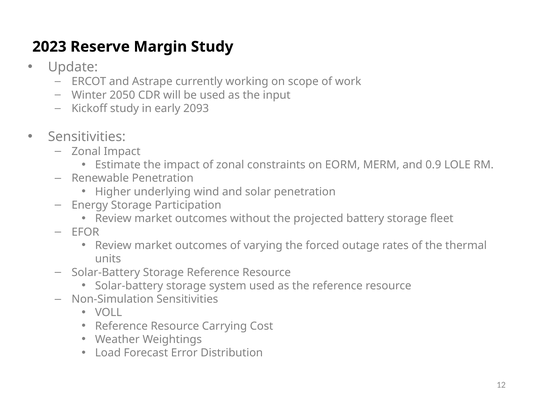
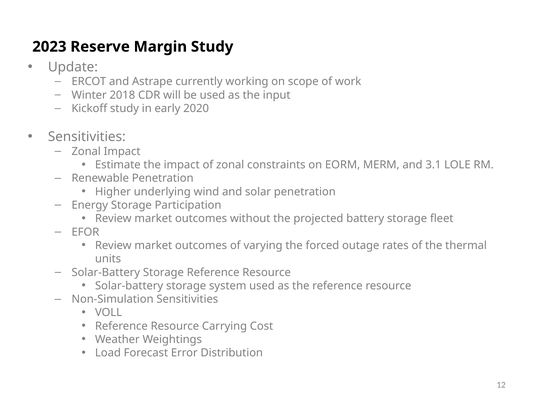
2050: 2050 -> 2018
2093: 2093 -> 2020
0.9: 0.9 -> 3.1
